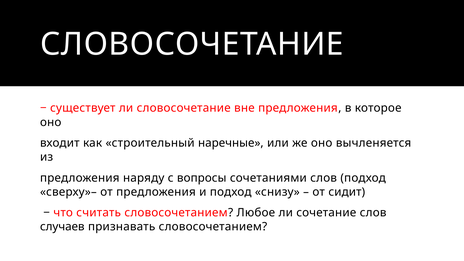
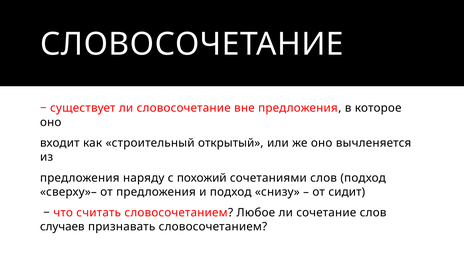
наречные: наречные -> открытый
вопросы: вопросы -> похожий
